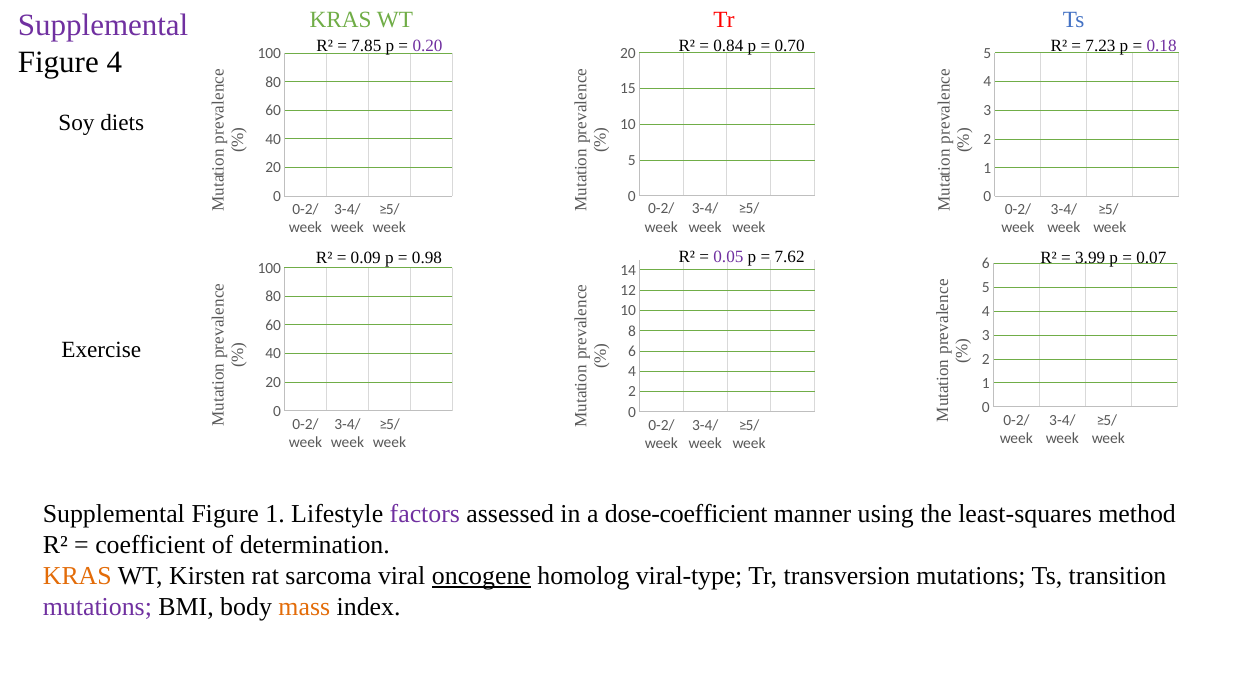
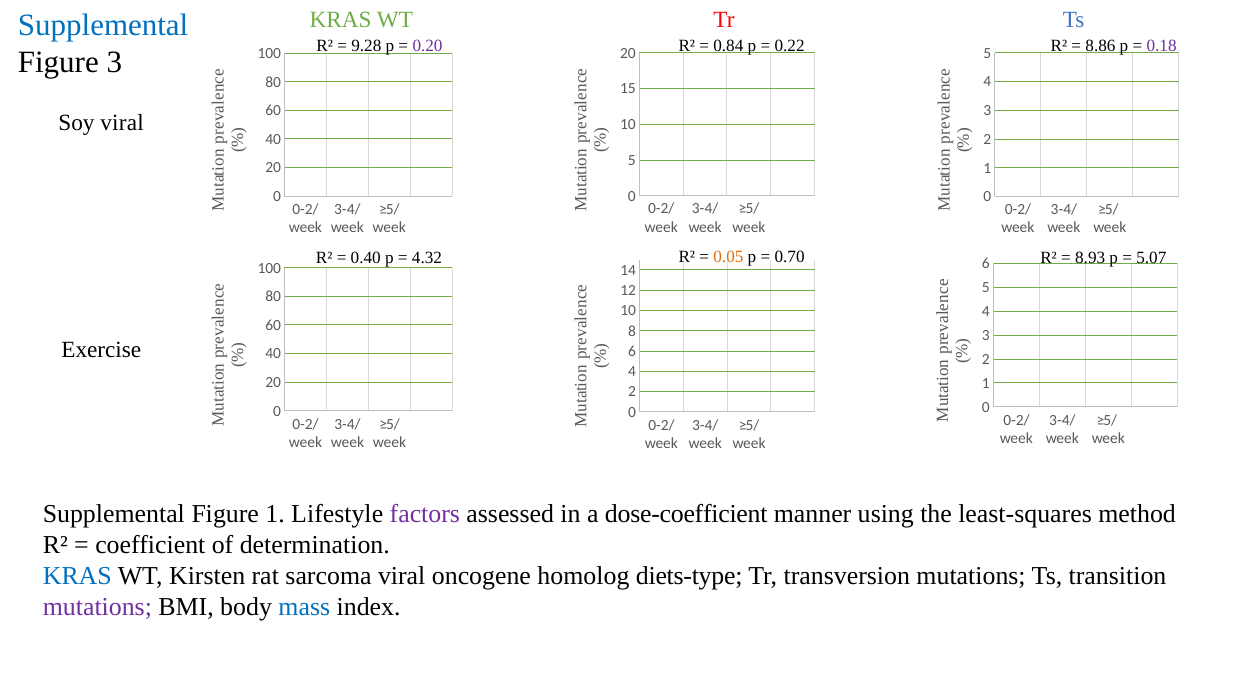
Supplemental at (103, 25) colour: purple -> blue
7.85: 7.85 -> 9.28
0.70: 0.70 -> 0.22
7.23: 7.23 -> 8.86
Figure 4: 4 -> 3
Soy diets: diets -> viral
0.09: 0.09 -> 0.40
0.98: 0.98 -> 4.32
0.05 colour: purple -> orange
7.62: 7.62 -> 0.70
3.99: 3.99 -> 8.93
0.07: 0.07 -> 5.07
KRAS at (77, 576) colour: orange -> blue
oncogene underline: present -> none
viral-type: viral-type -> diets-type
mass colour: orange -> blue
